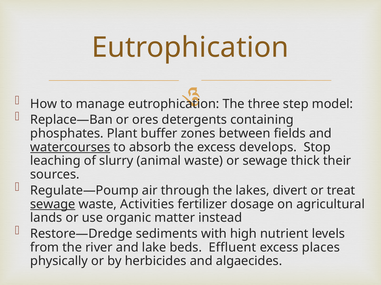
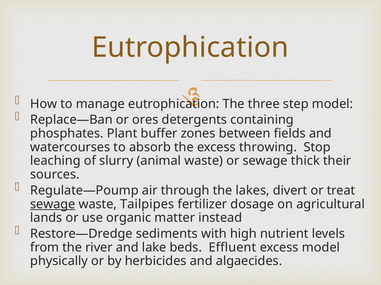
watercourses underline: present -> none
develops: develops -> throwing
Activities: Activities -> Tailpipes
excess places: places -> model
